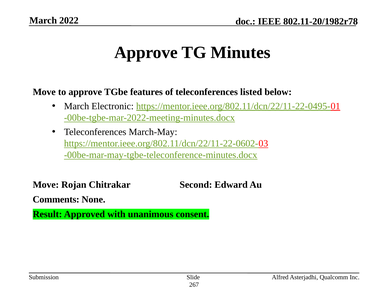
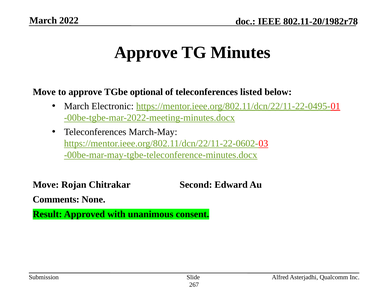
features: features -> optional
